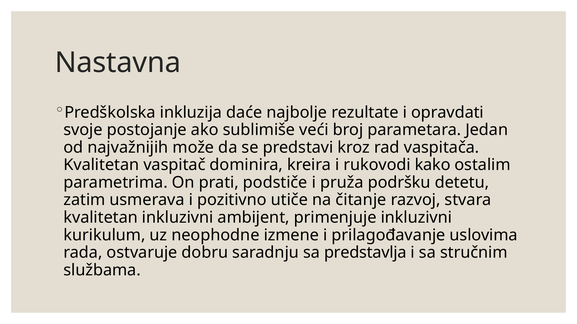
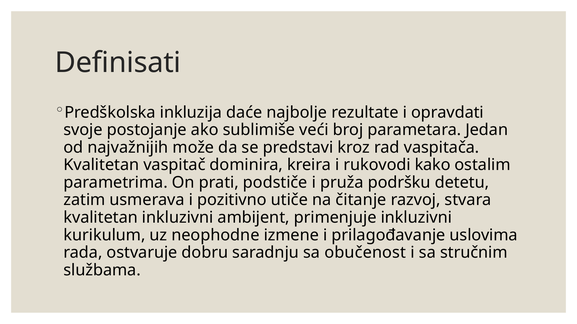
Nastavna: Nastavna -> Definisati
predstavlja: predstavlja -> obučenost
